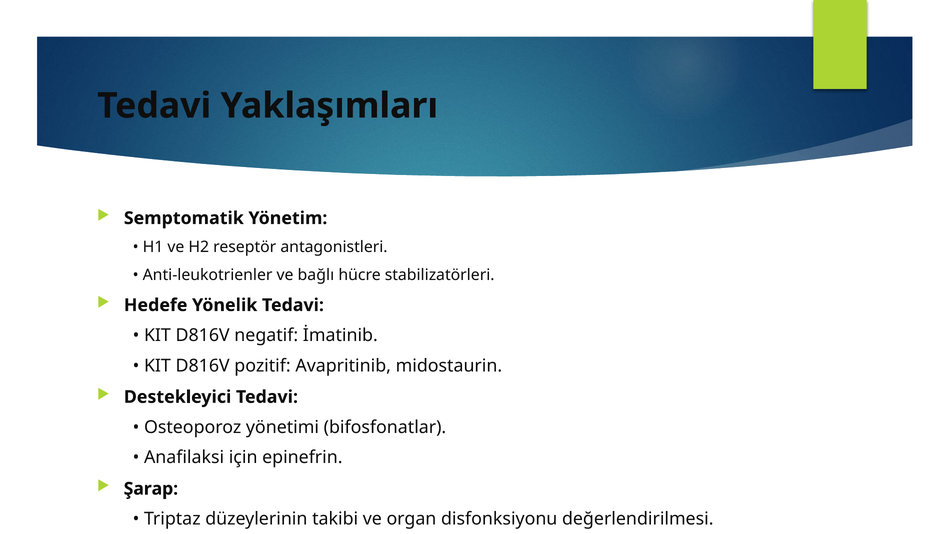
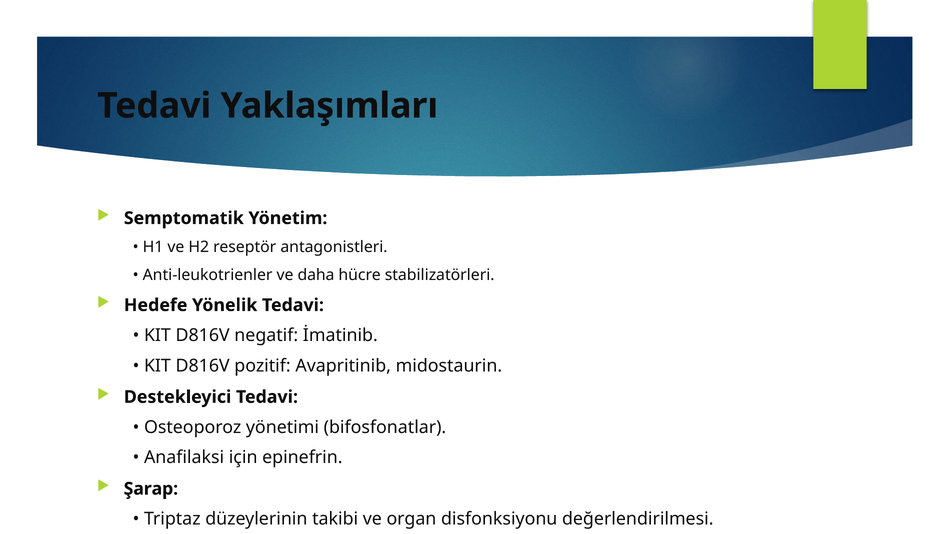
bağlı: bağlı -> daha
